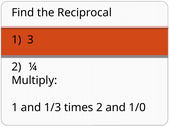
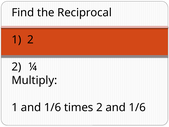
1 3: 3 -> 2
1 and 1/3: 1/3 -> 1/6
2 and 1/0: 1/0 -> 1/6
